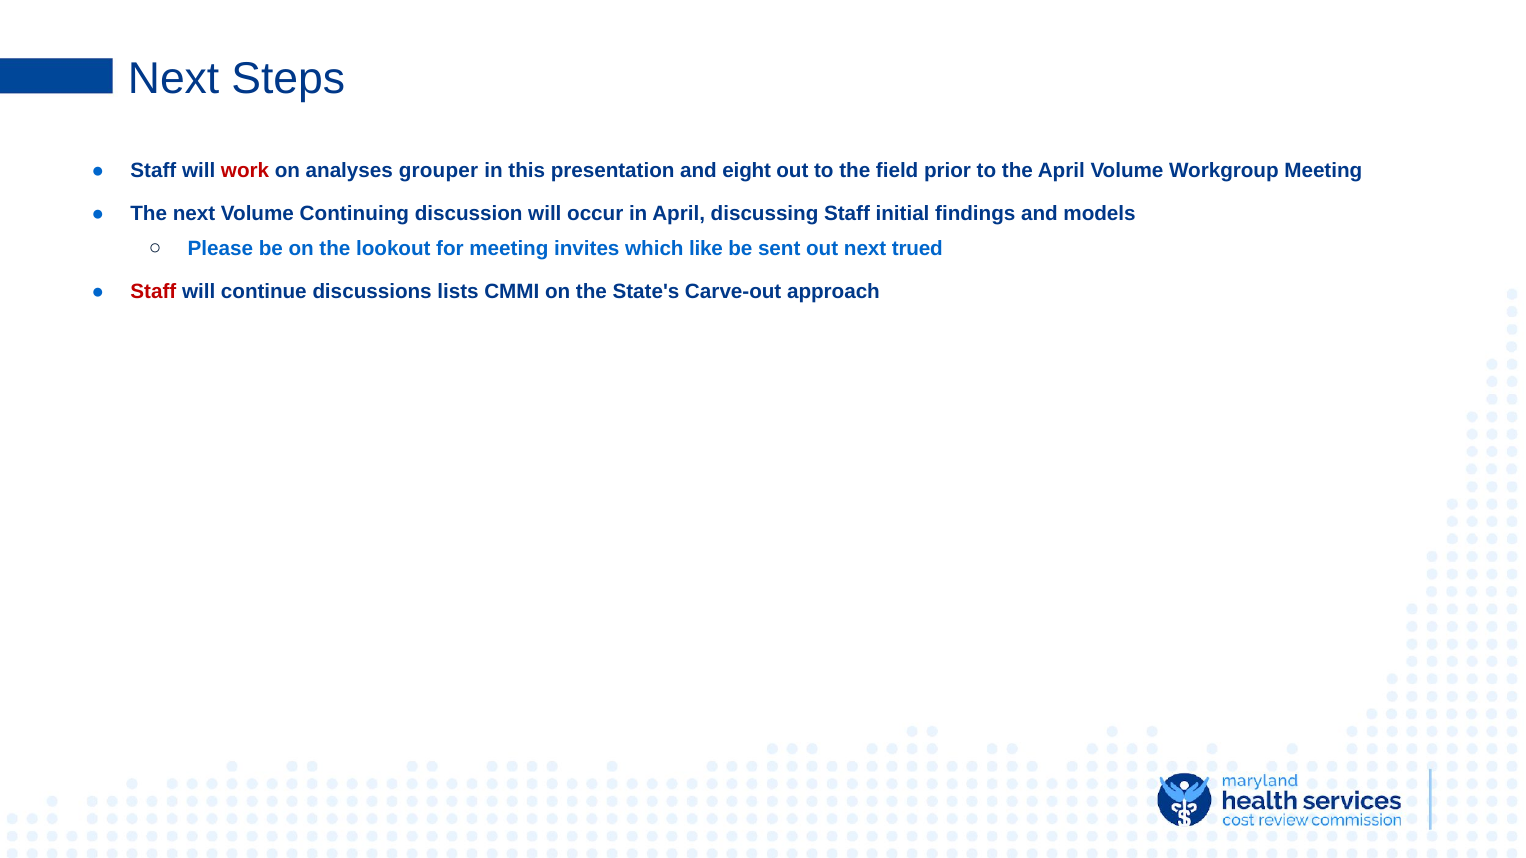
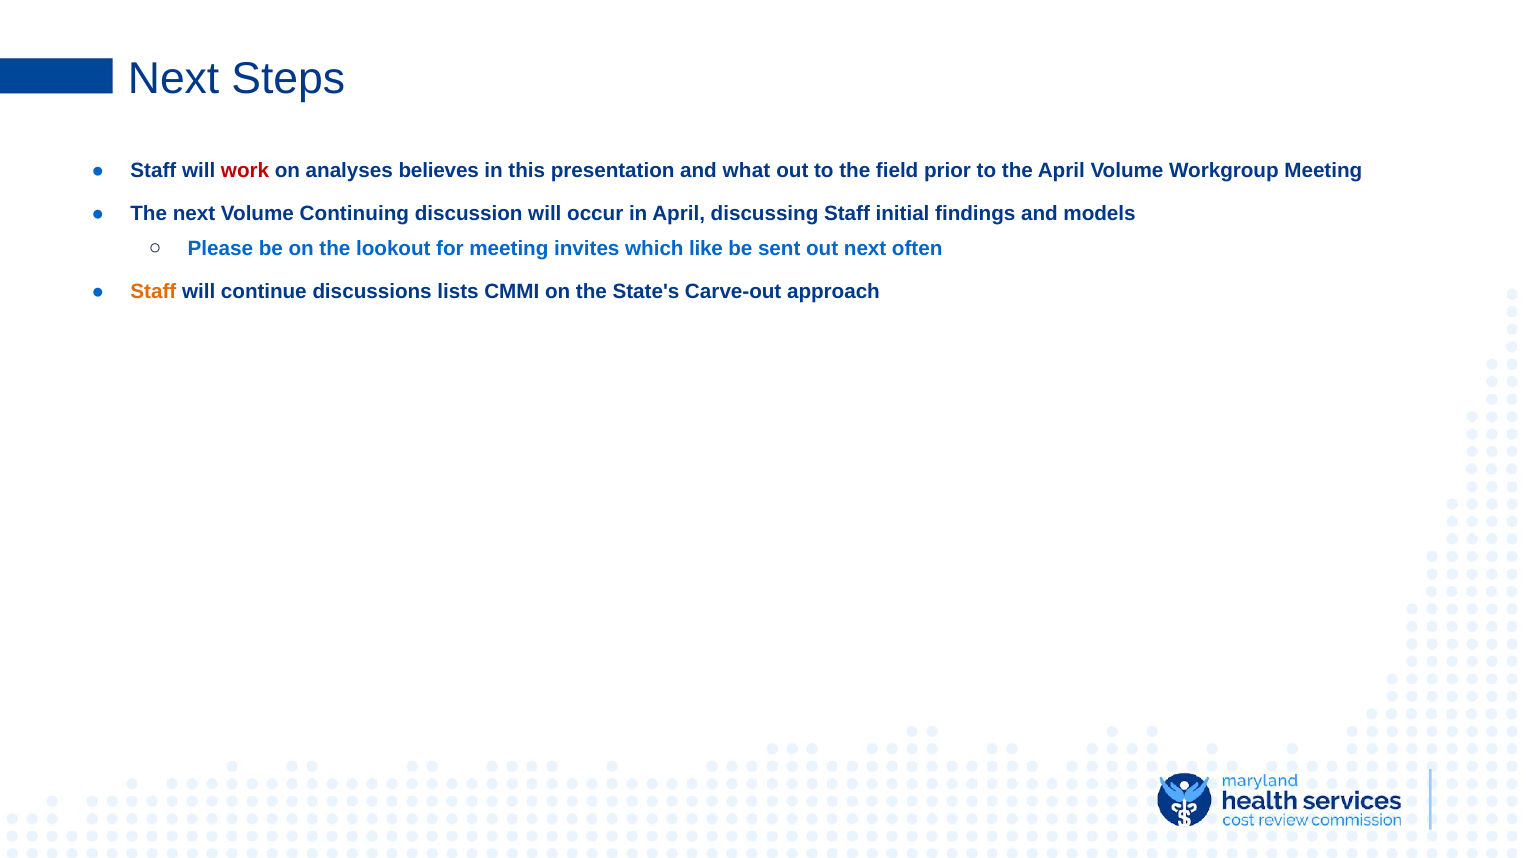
grouper: grouper -> believes
eight: eight -> what
trued: trued -> often
Staff at (153, 292) colour: red -> orange
